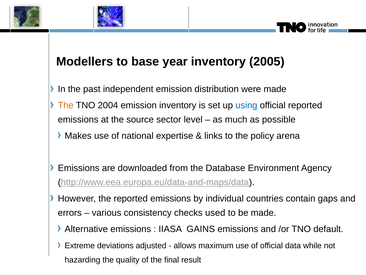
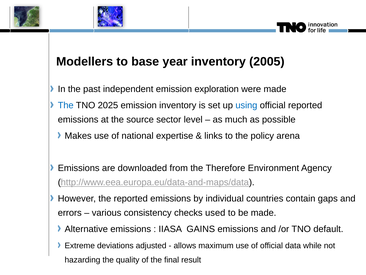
distribution: distribution -> exploration
The at (66, 105) colour: orange -> blue
2004: 2004 -> 2025
Database: Database -> Therefore
